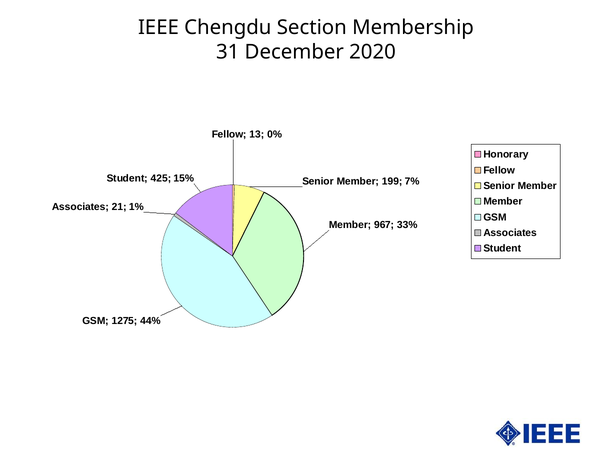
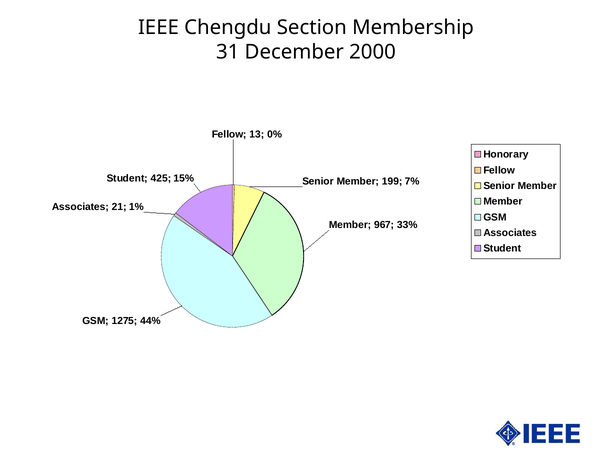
2020: 2020 -> 2000
